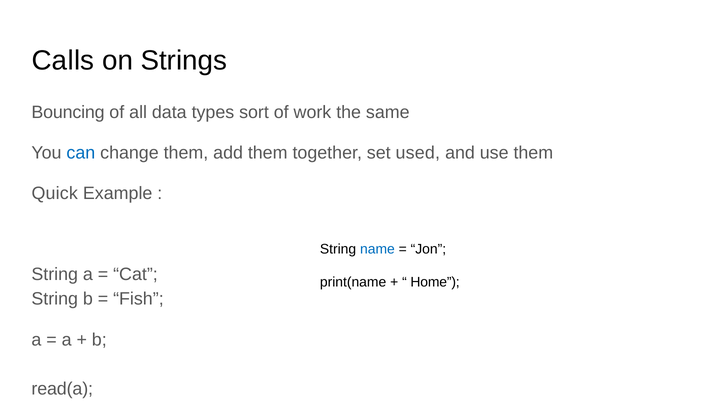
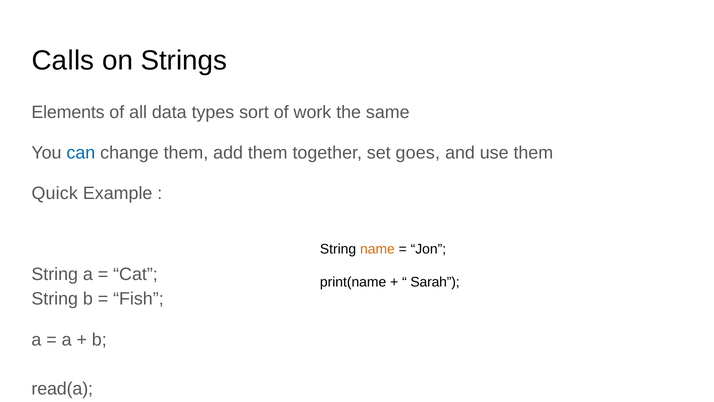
Bouncing: Bouncing -> Elements
used: used -> goes
name colour: blue -> orange
Home: Home -> Sarah
